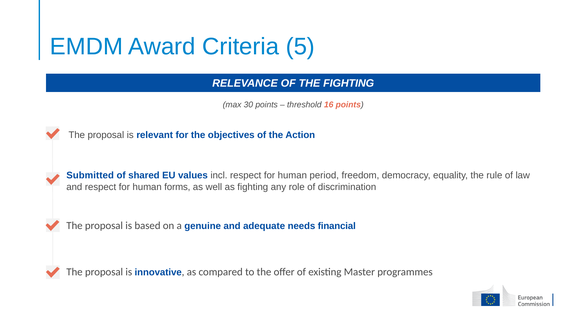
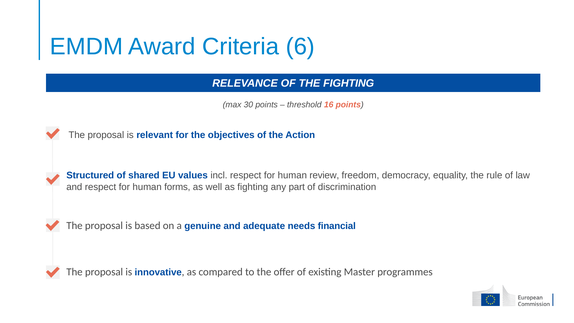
5: 5 -> 6
Submitted: Submitted -> Structured
period: period -> review
role: role -> part
